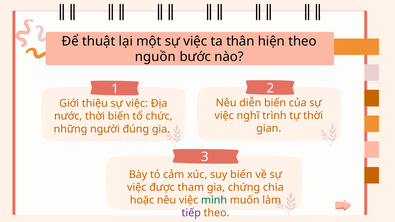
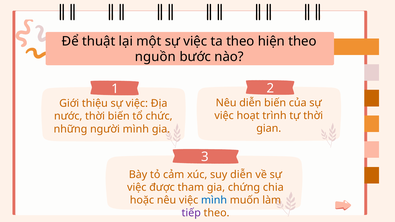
ta thân: thân -> theo
nghĩ: nghĩ -> hoạt
người đúng: đúng -> mình
suy biến: biến -> diễn
mình at (214, 200) colour: green -> blue
